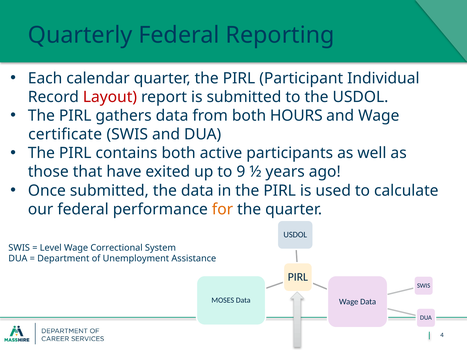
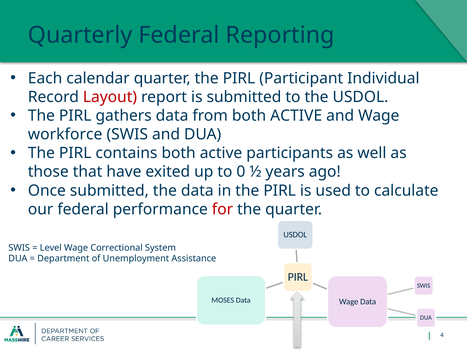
from both HOURS: HOURS -> ACTIVE
certificate: certificate -> workforce
9: 9 -> 0
for colour: orange -> red
